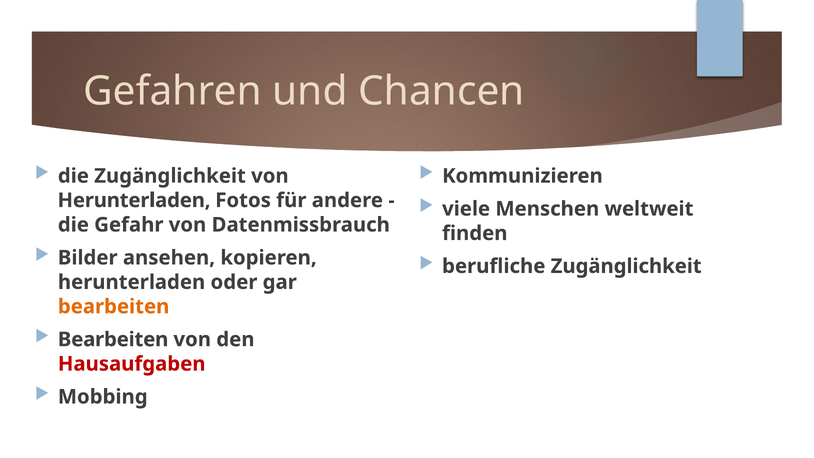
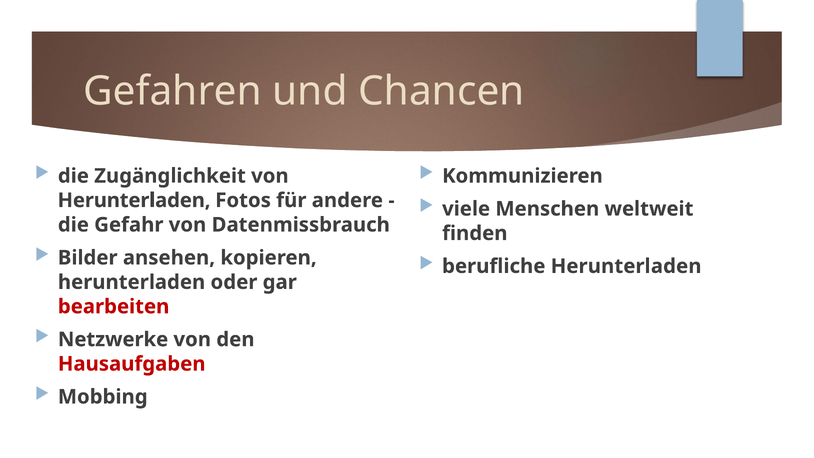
berufliche Zugänglichkeit: Zugänglichkeit -> Herunterladen
bearbeiten at (114, 307) colour: orange -> red
Bearbeiten at (113, 339): Bearbeiten -> Netzwerke
